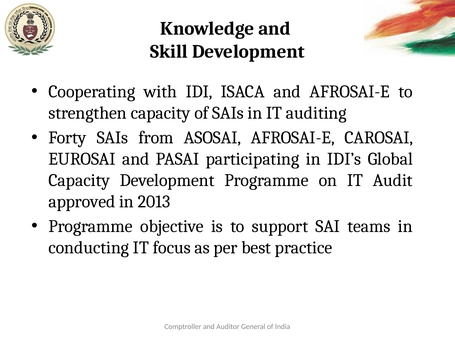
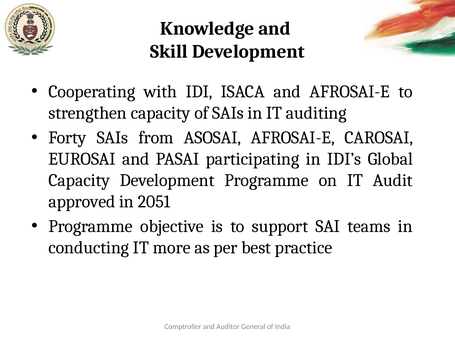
2013: 2013 -> 2051
focus: focus -> more
